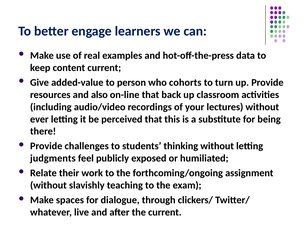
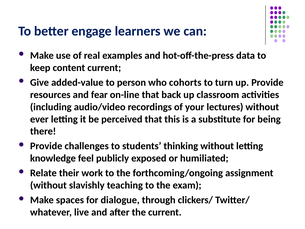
also: also -> fear
judgments: judgments -> knowledge
